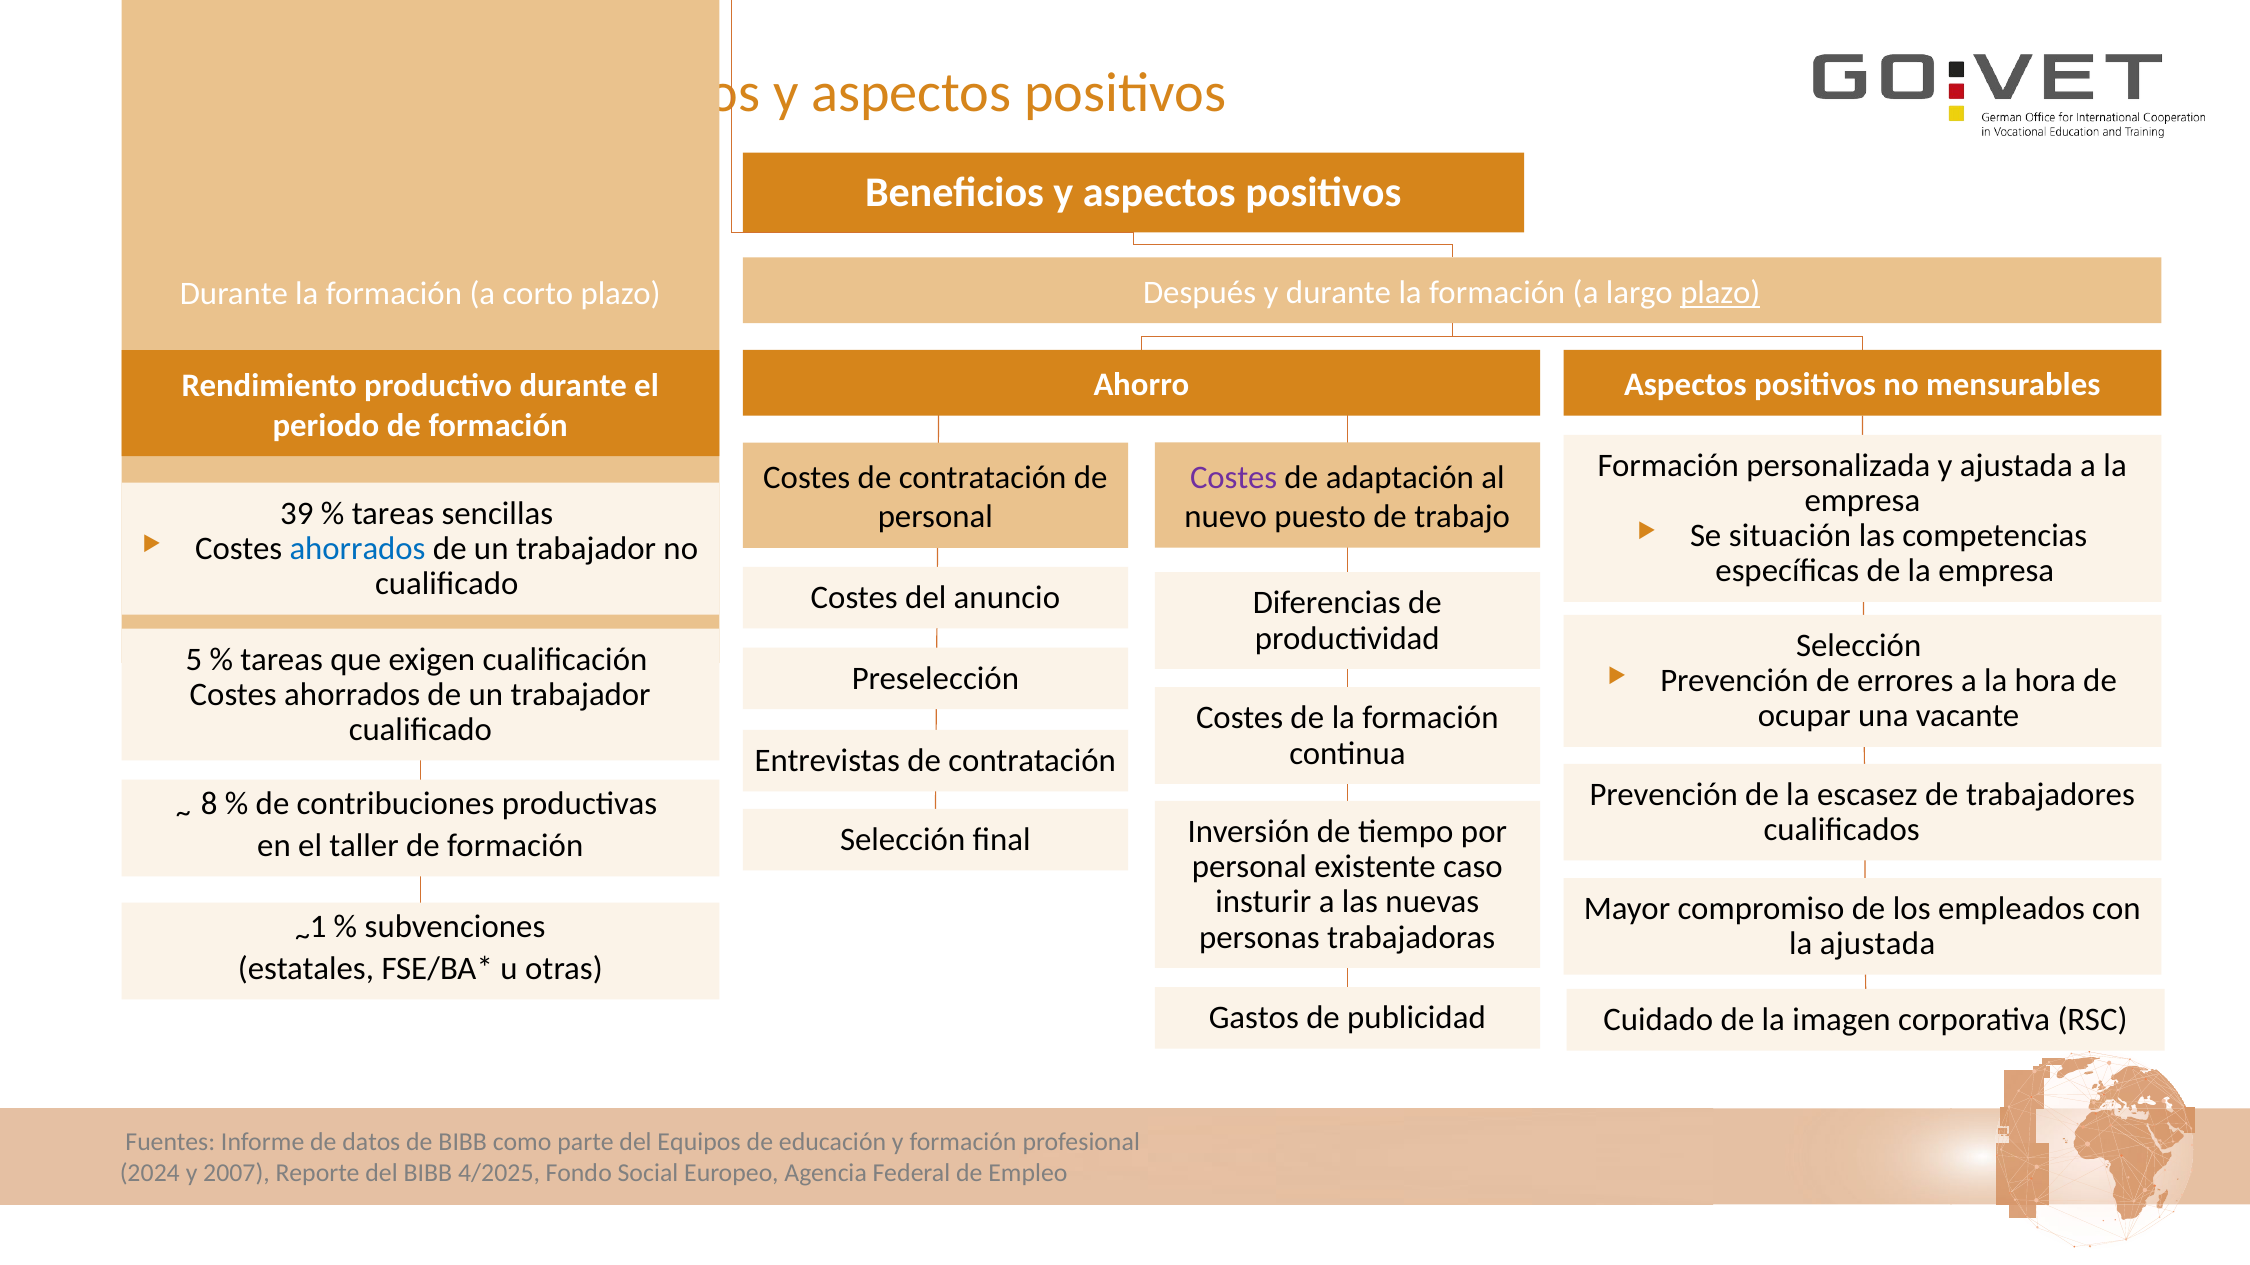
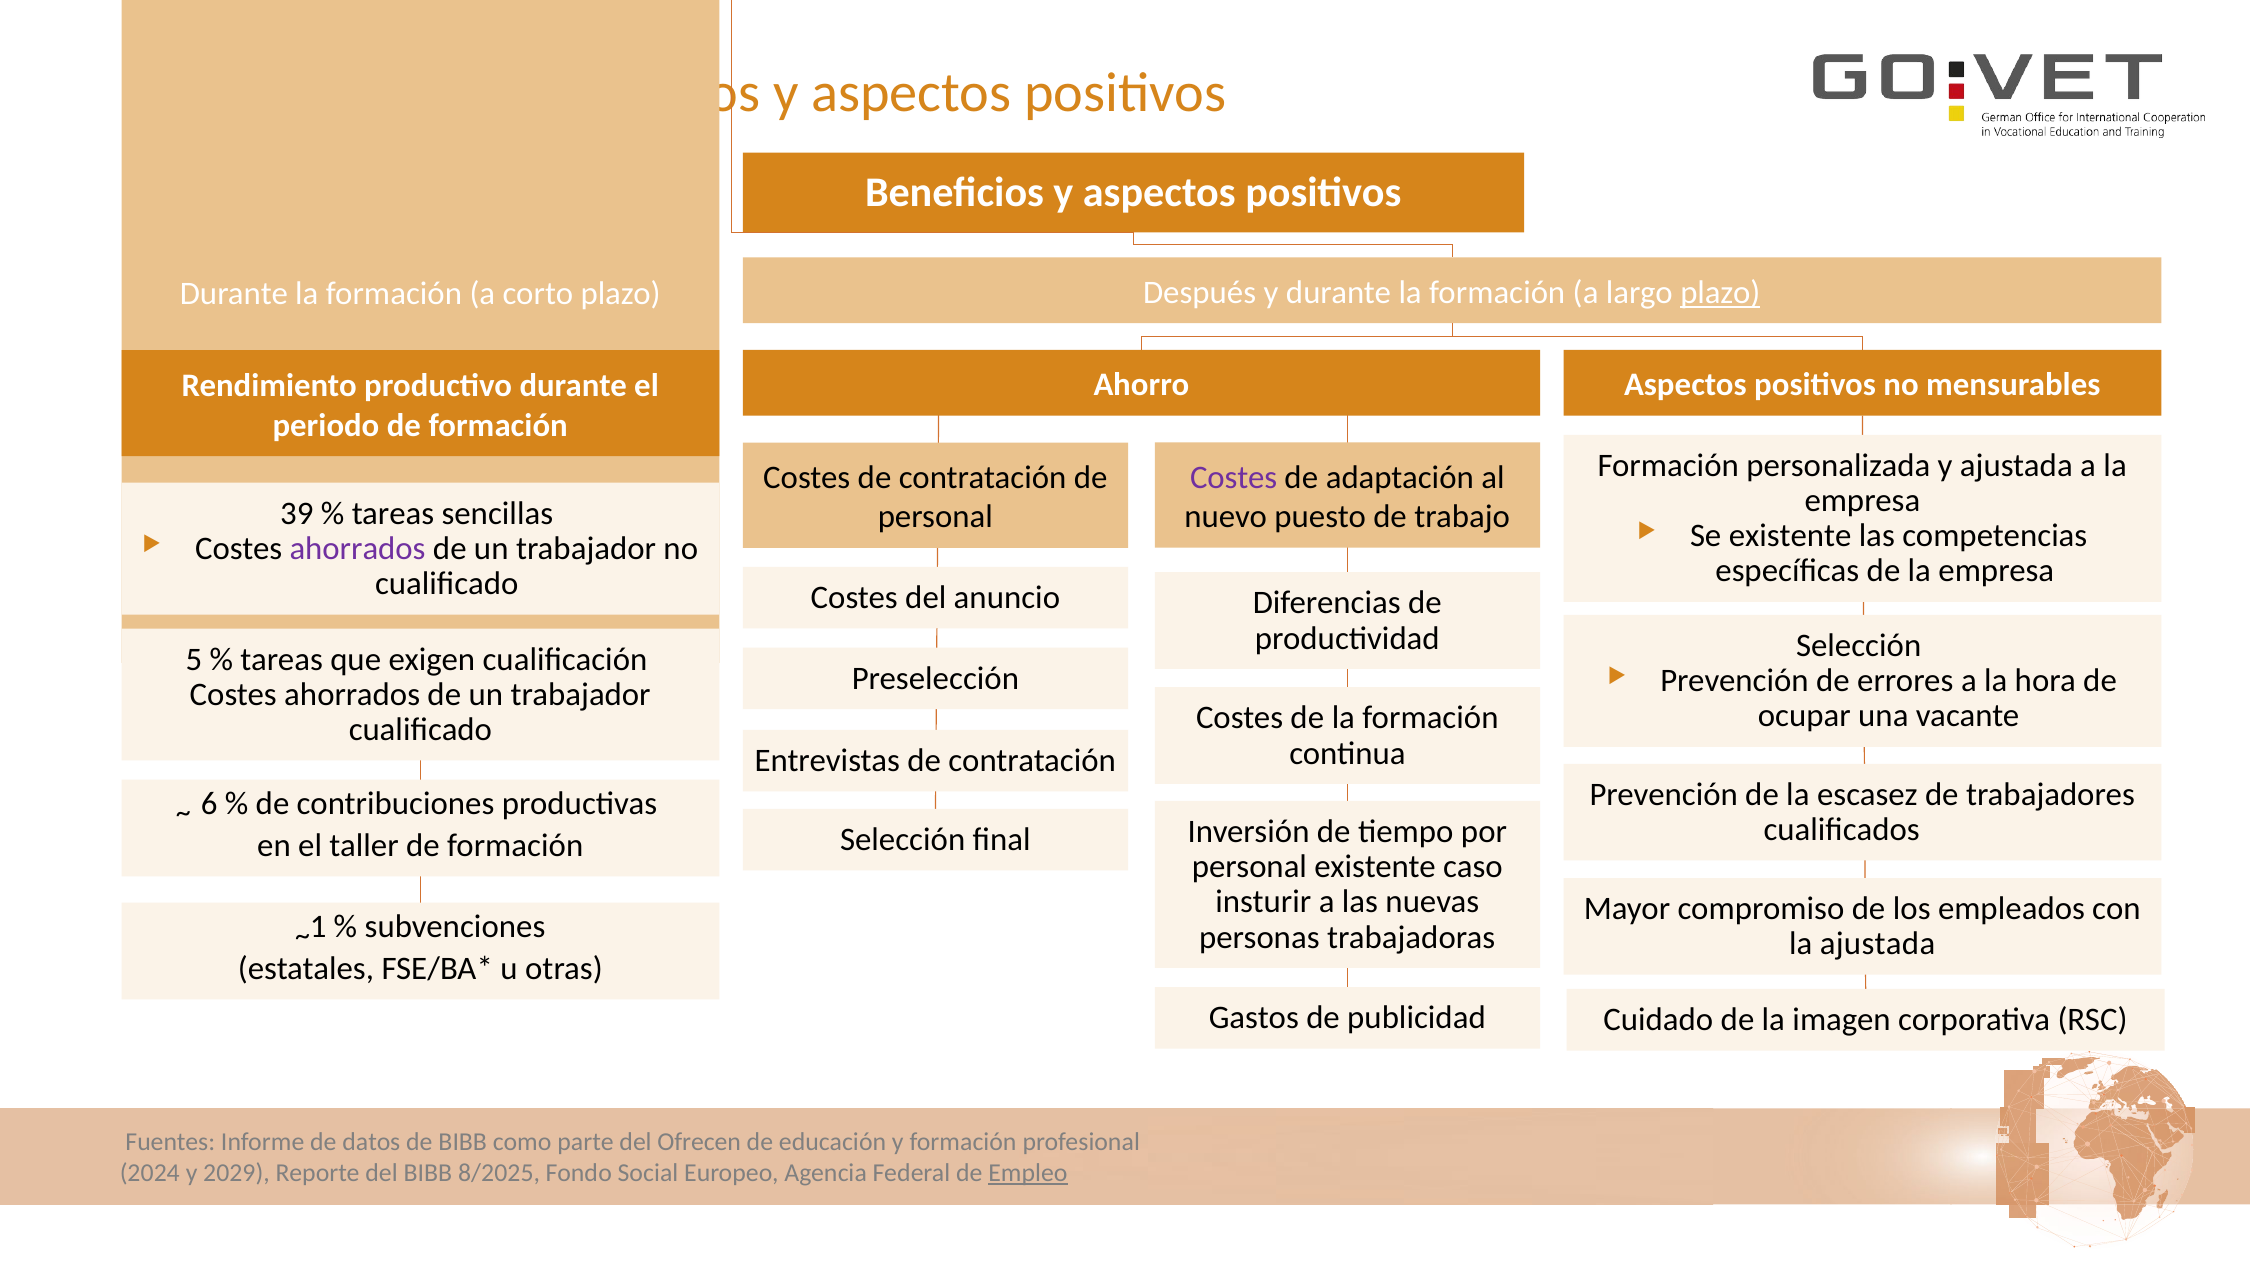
Se situación: situación -> existente
ahorrados at (358, 549) colour: blue -> purple
8: 8 -> 6
Equipos: Equipos -> Ofrecen
2007: 2007 -> 2029
4/2025: 4/2025 -> 8/2025
Empleo underline: none -> present
